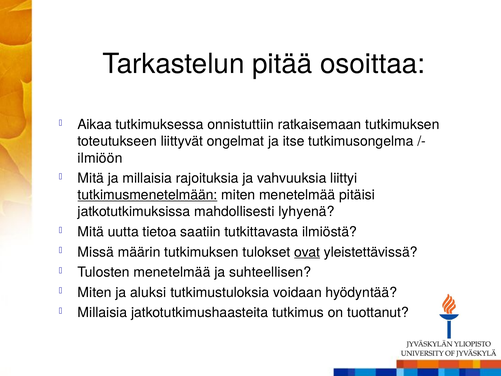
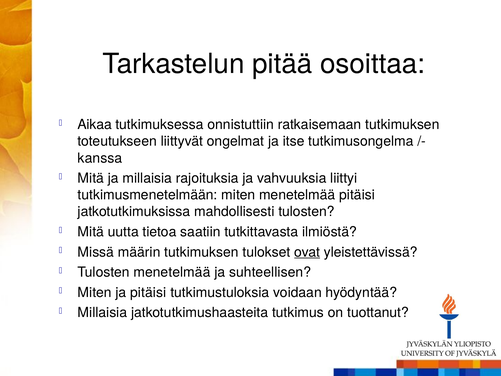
ilmiöön: ilmiöön -> kanssa
tutkimusmenetelmään underline: present -> none
mahdollisesti lyhyenä: lyhyenä -> tulosten
ja aluksi: aluksi -> pitäisi
